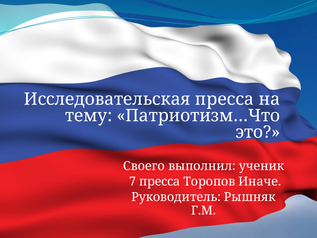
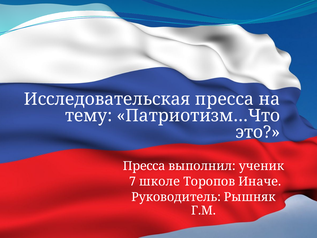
Своего at (144, 166): Своего -> Пресса
7 пресса: пресса -> школе
